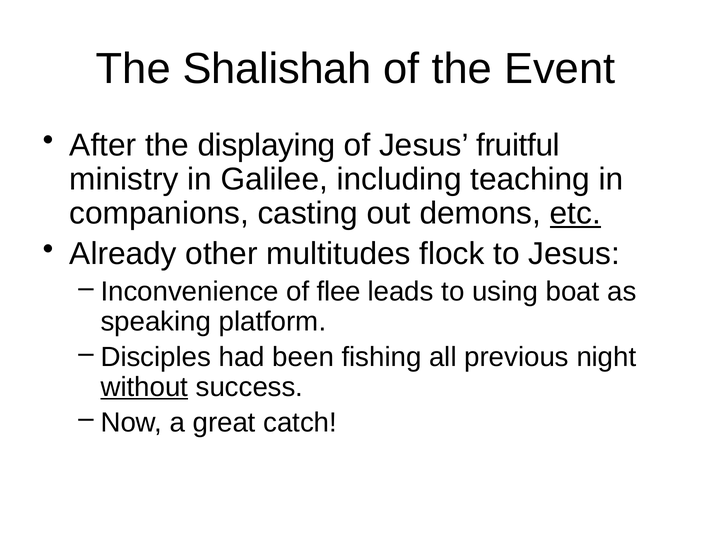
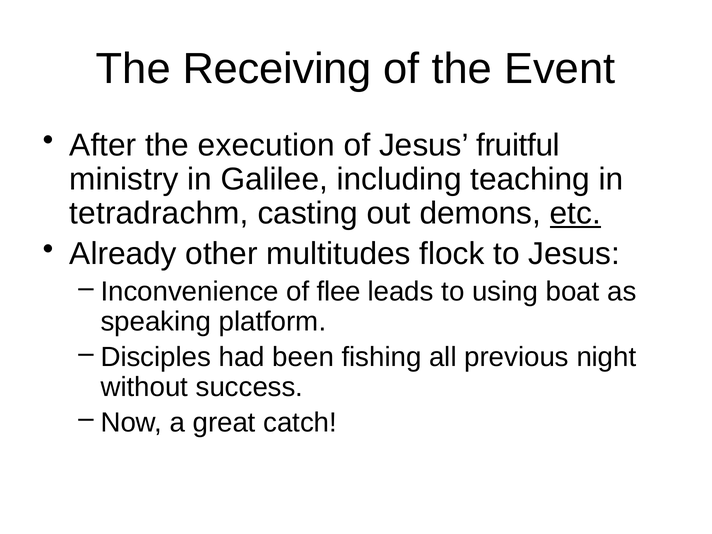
Shalishah: Shalishah -> Receiving
displaying: displaying -> execution
companions: companions -> tetradrachm
without underline: present -> none
